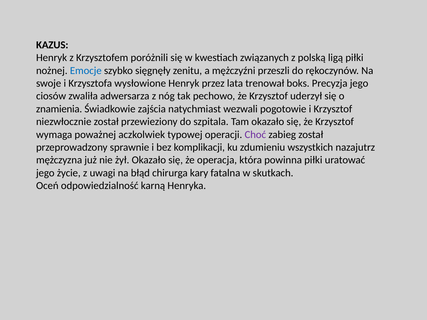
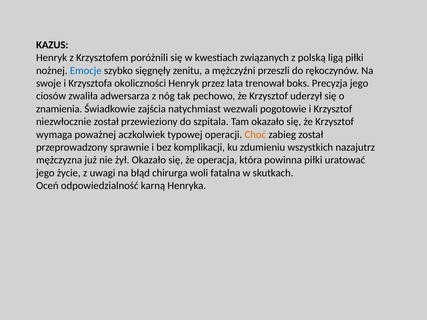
wysłowione: wysłowione -> okoliczności
Choć colour: purple -> orange
kary: kary -> woli
